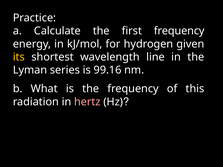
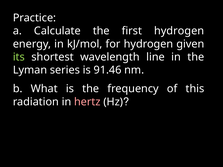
first frequency: frequency -> hydrogen
its colour: yellow -> light green
99.16: 99.16 -> 91.46
